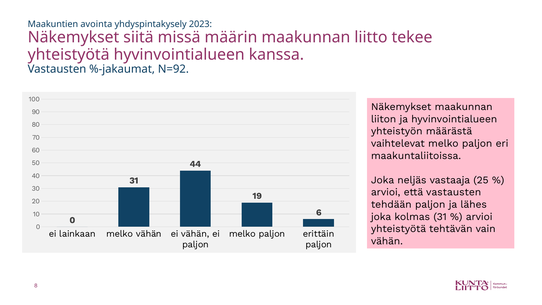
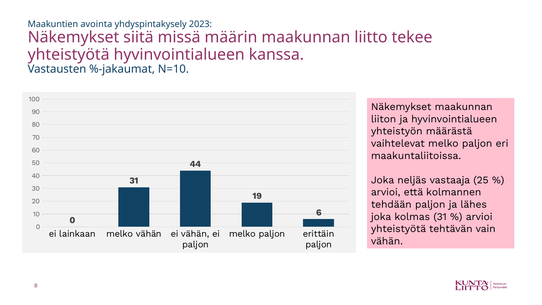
N=92: N=92 -> N=10
että vastausten: vastausten -> kolmannen
